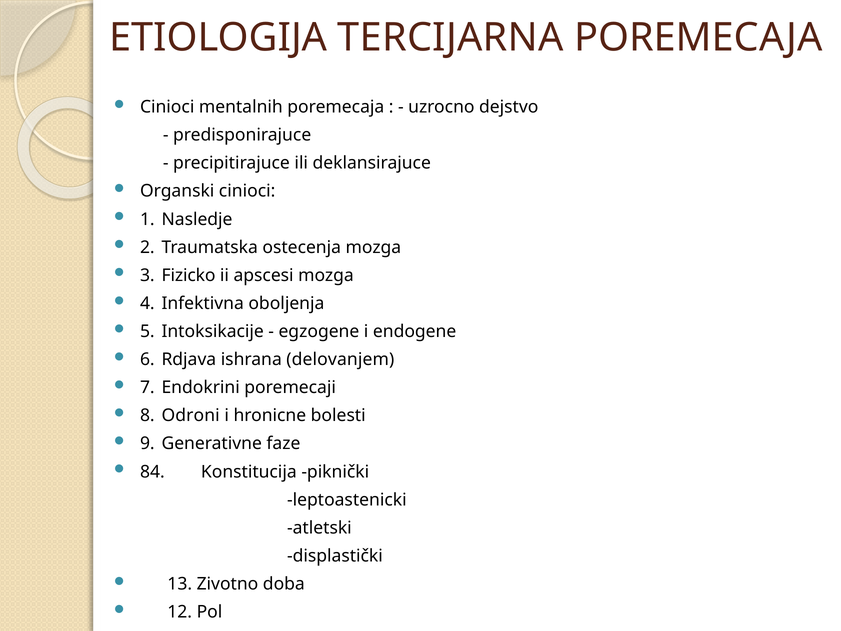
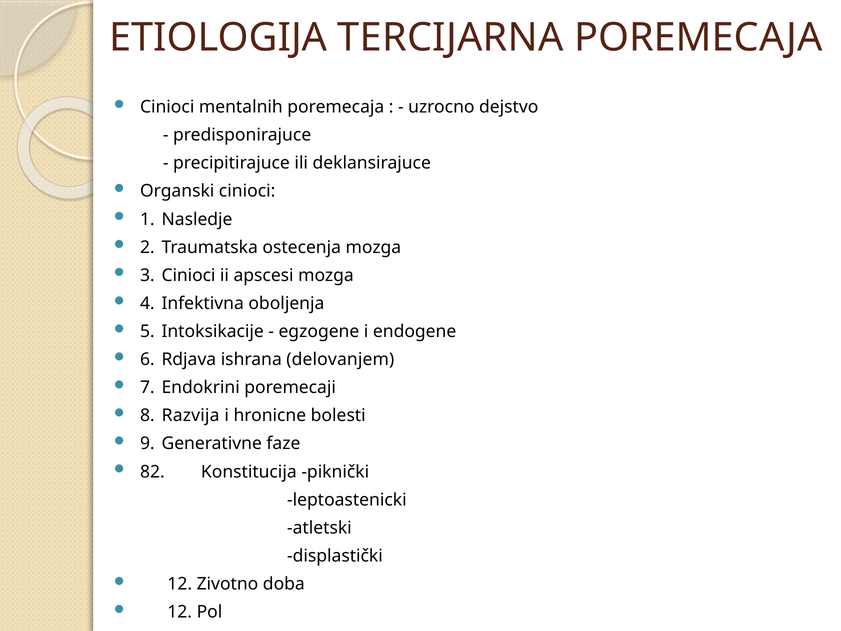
3 Fizicko: Fizicko -> Cinioci
Odroni: Odroni -> Razvija
84: 84 -> 82
13 at (180, 584): 13 -> 12
